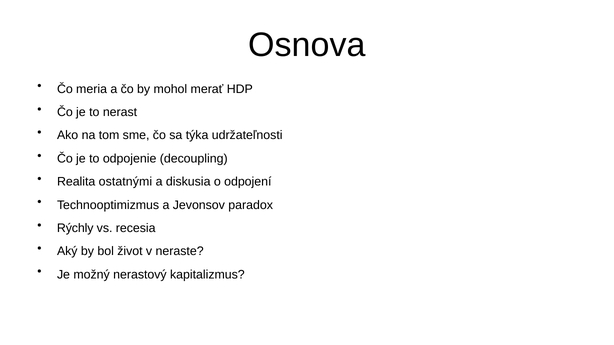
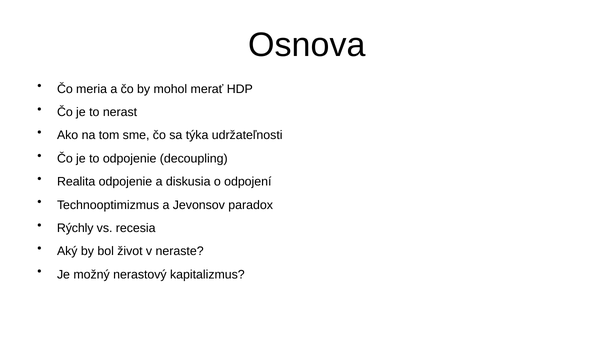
Realita ostatnými: ostatnými -> odpojenie
